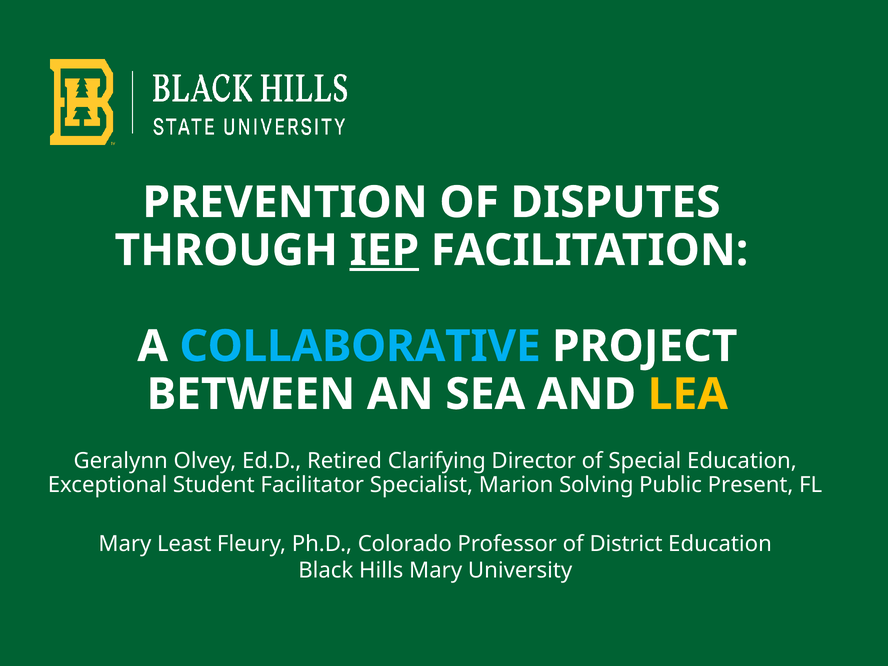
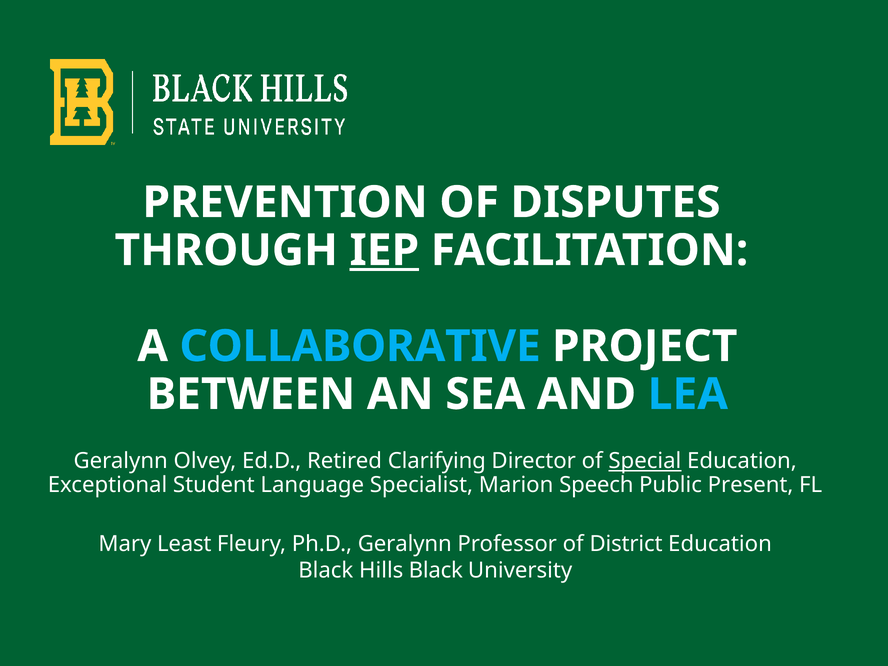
LEA colour: yellow -> light blue
Special underline: none -> present
Facilitator: Facilitator -> Language
Solving: Solving -> Speech
Ph.D Colorado: Colorado -> Geralynn
Hills Mary: Mary -> Black
